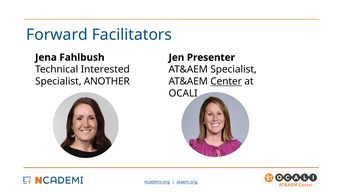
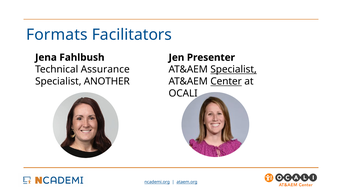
Forward: Forward -> Formats
Interested: Interested -> Assurance
Specialist at (234, 70) underline: none -> present
